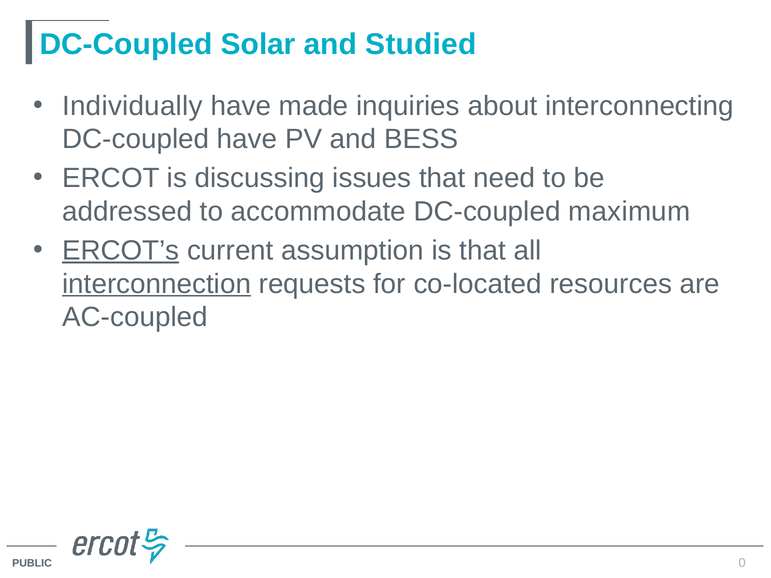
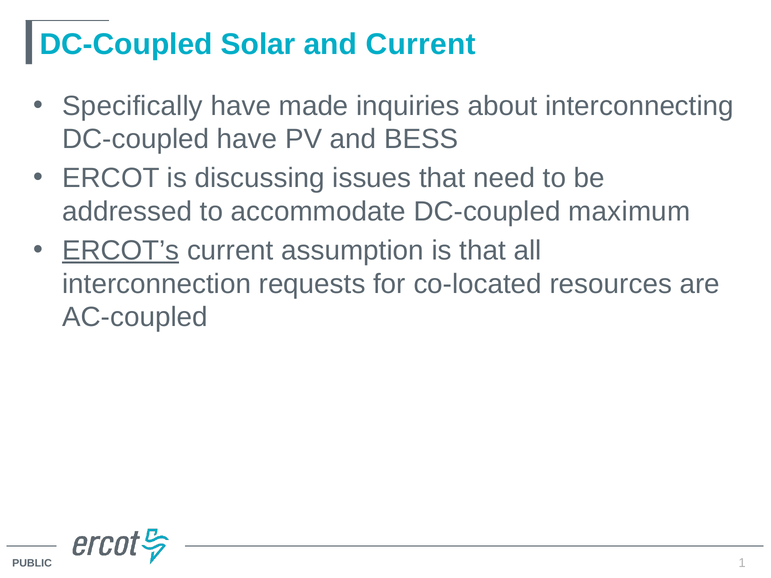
and Studied: Studied -> Current
Individually: Individually -> Specifically
interconnection underline: present -> none
0: 0 -> 1
